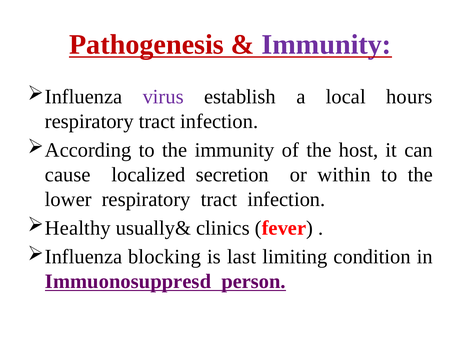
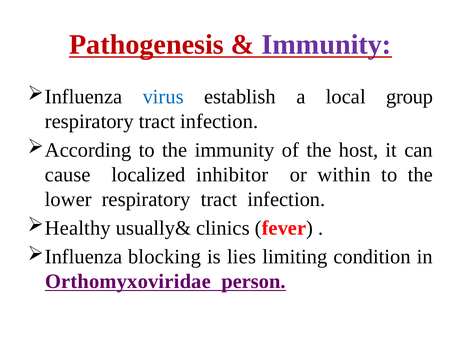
virus colour: purple -> blue
hours: hours -> group
secretion: secretion -> inhibitor
last: last -> lies
Immuonosuppresd: Immuonosuppresd -> Orthomyxoviridae
